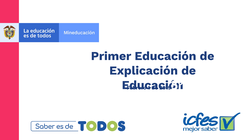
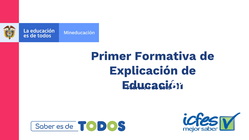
Primer Educación: Educación -> Formativa
